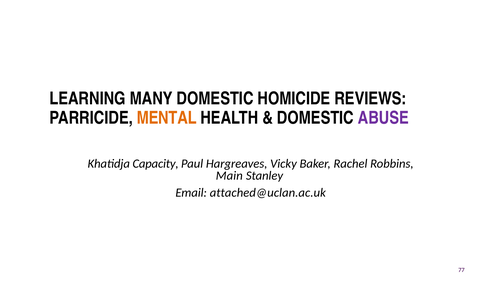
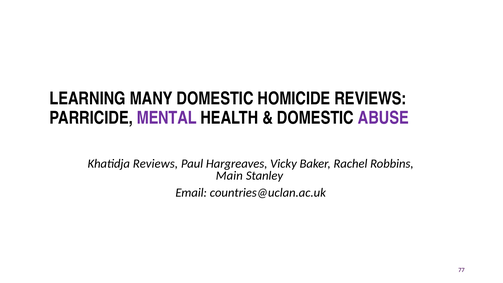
MENTAL colour: orange -> purple
Khatidja Capacity: Capacity -> Reviews
attached@uclan.ac.uk: attached@uclan.ac.uk -> countries@uclan.ac.uk
